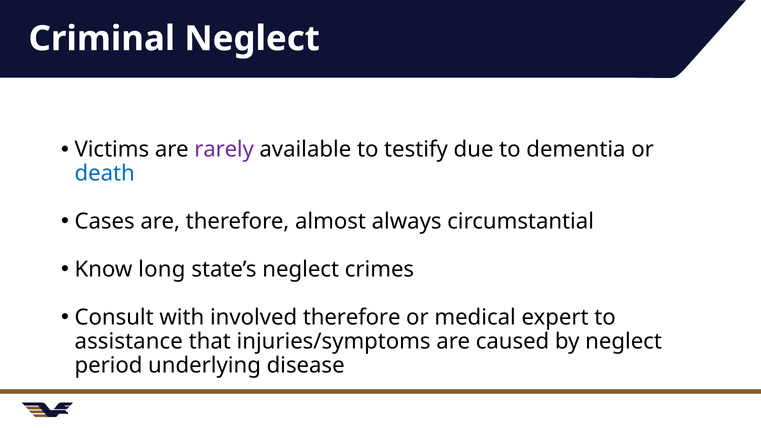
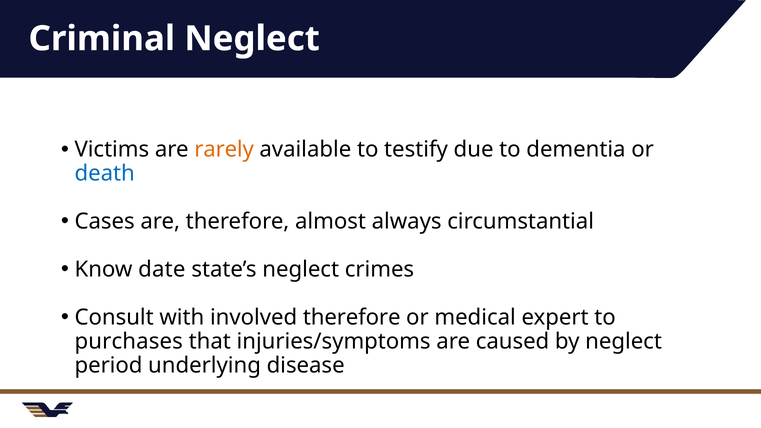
rarely colour: purple -> orange
long: long -> date
assistance: assistance -> purchases
